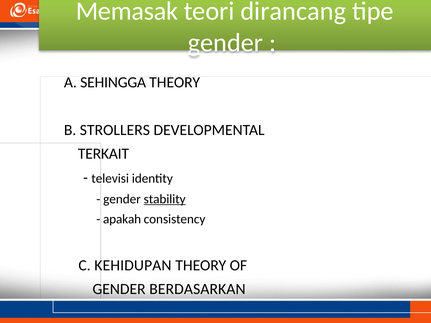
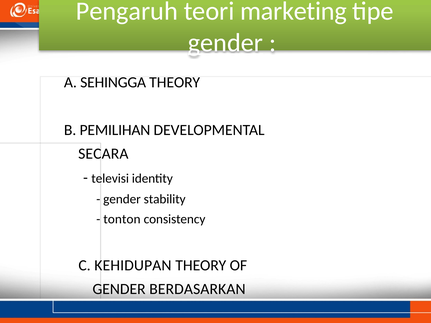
Memasak: Memasak -> Pengaruh
dirancang: dirancang -> marketing
STROLLERS: STROLLERS -> PEMILIHAN
TERKAIT: TERKAIT -> SECARA
stability underline: present -> none
apakah: apakah -> tonton
